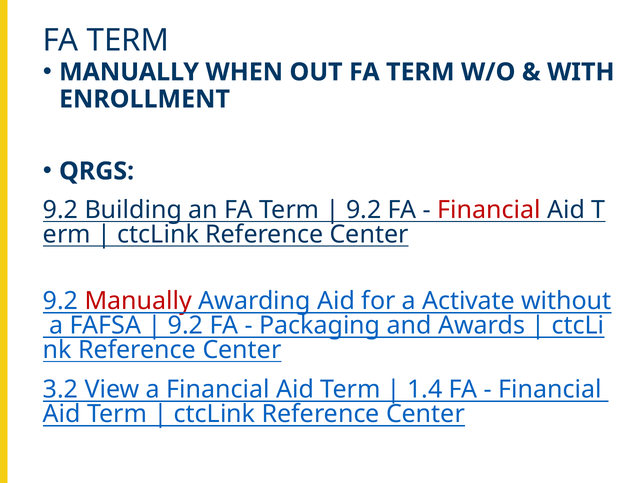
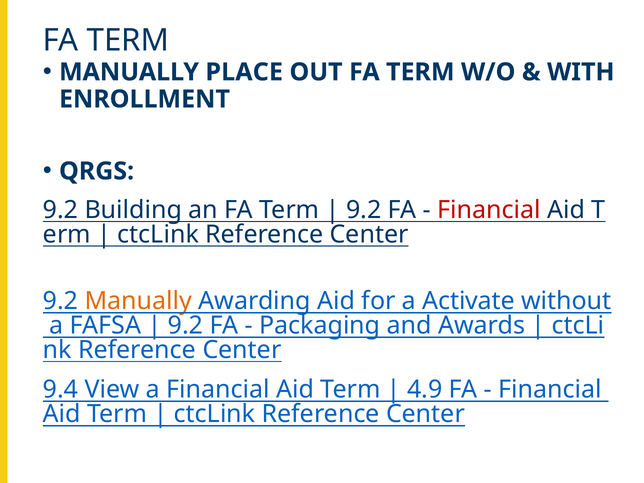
WHEN: WHEN -> PLACE
Manually at (138, 301) colour: red -> orange
3.2: 3.2 -> 9.4
1.4: 1.4 -> 4.9
